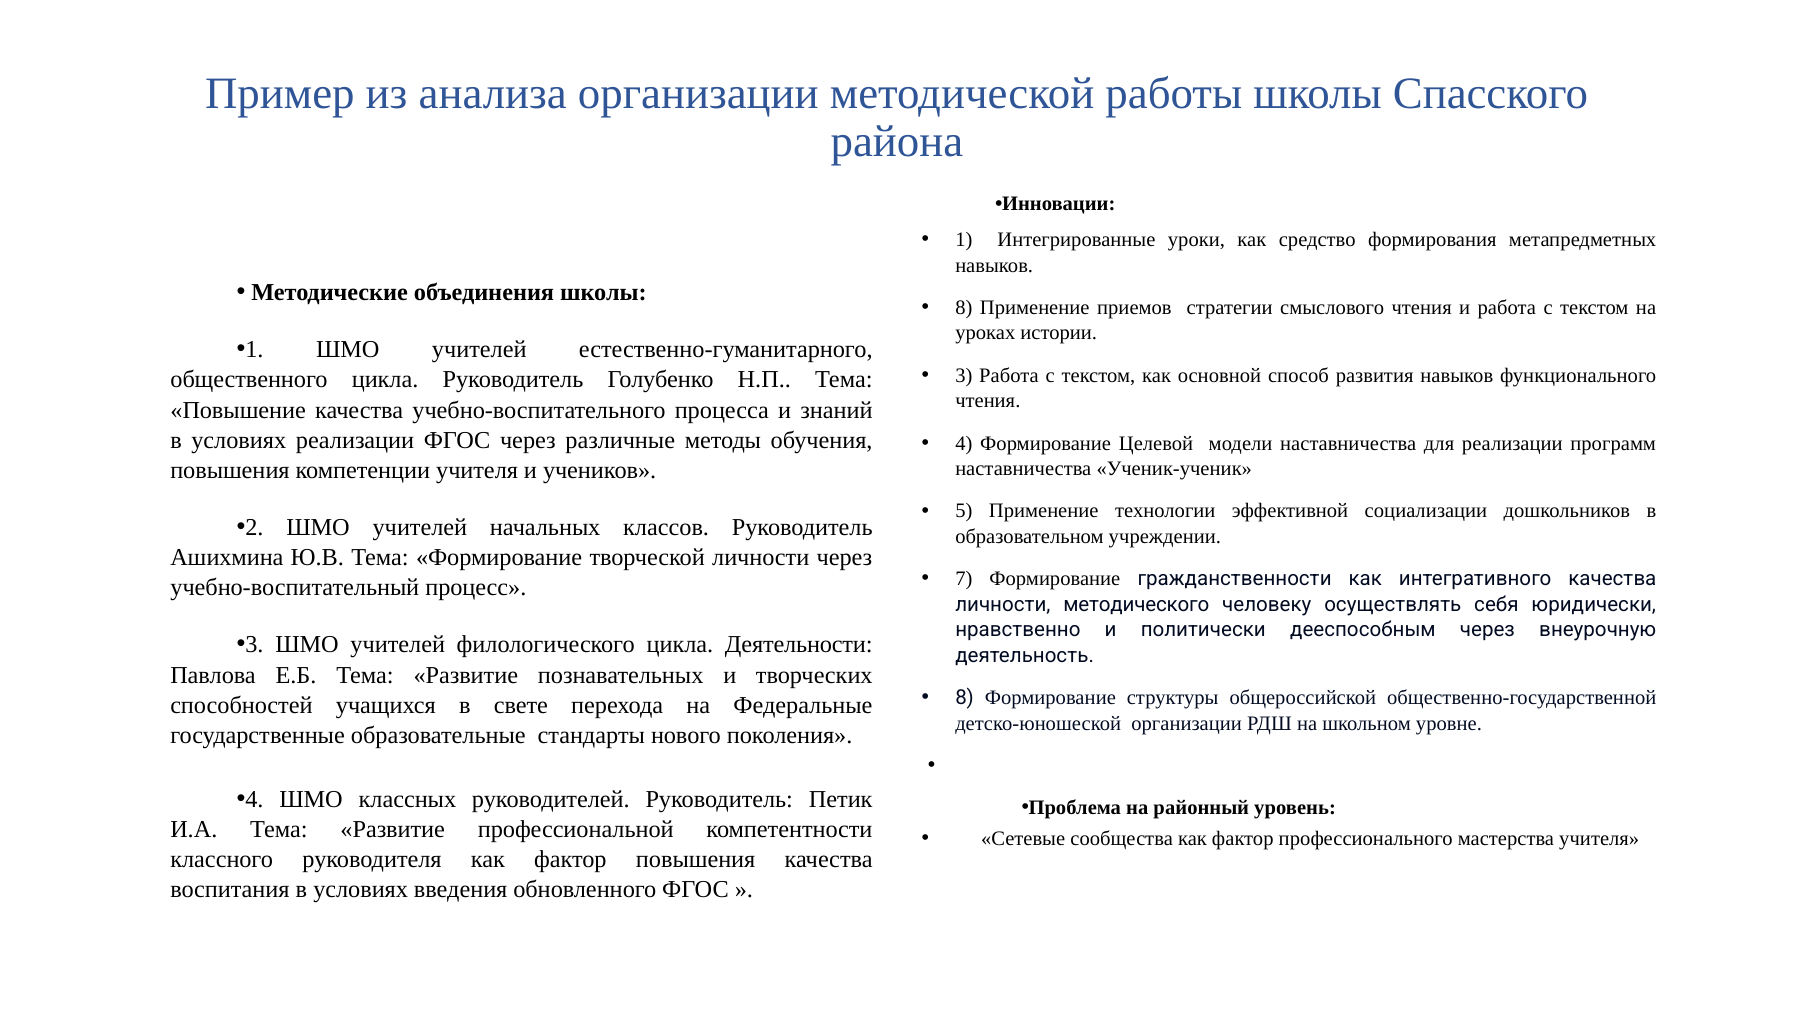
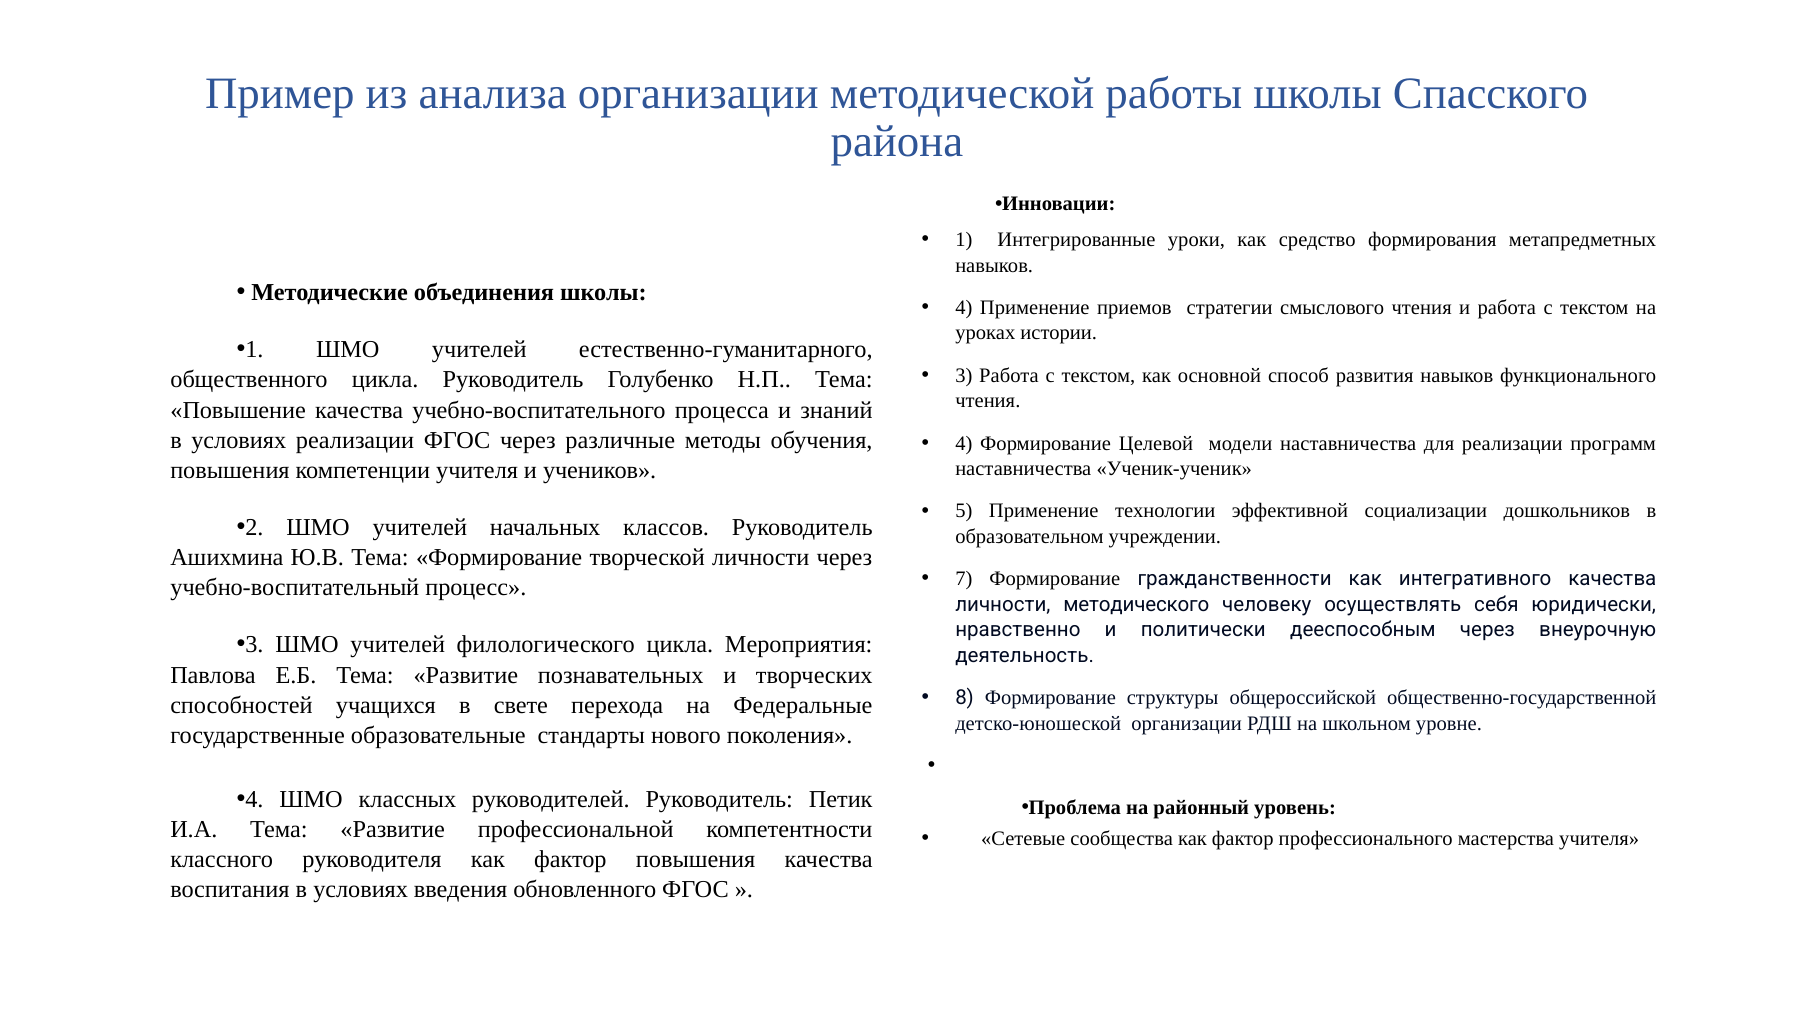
8 at (964, 308): 8 -> 4
Деятельности: Деятельности -> Мероприятия
